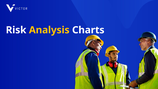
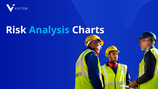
Analysis colour: yellow -> light blue
